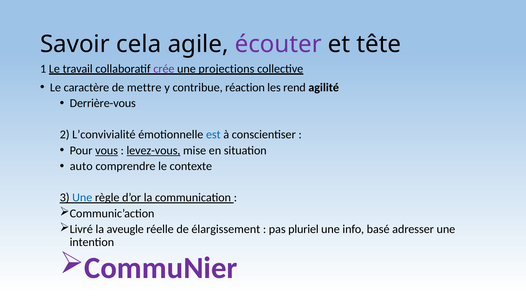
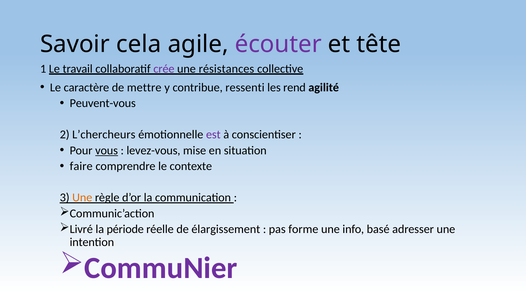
projections: projections -> résistances
réaction: réaction -> ressenti
Derrière-vous: Derrière-vous -> Peuvent-vous
L’convivialité: L’convivialité -> L’chercheurs
est colour: blue -> purple
levez-vous underline: present -> none
auto: auto -> faire
Une at (82, 198) colour: blue -> orange
aveugle: aveugle -> période
pluriel: pluriel -> forme
